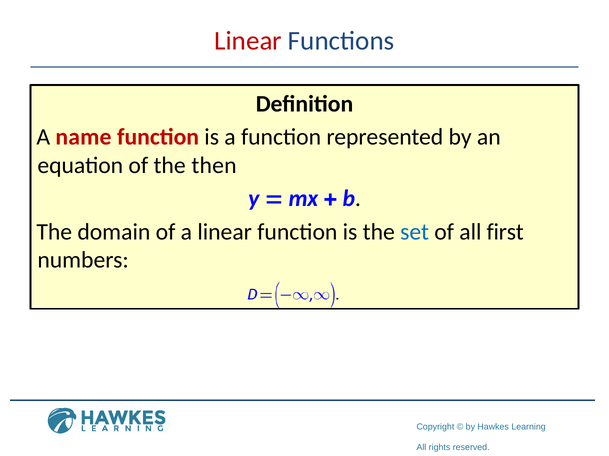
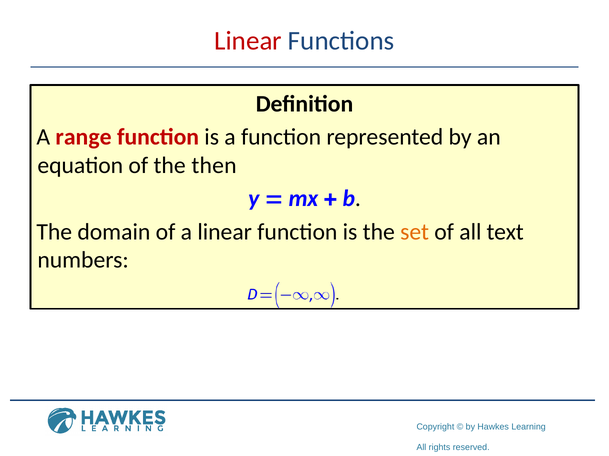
name: name -> range
set colour: blue -> orange
first: first -> text
